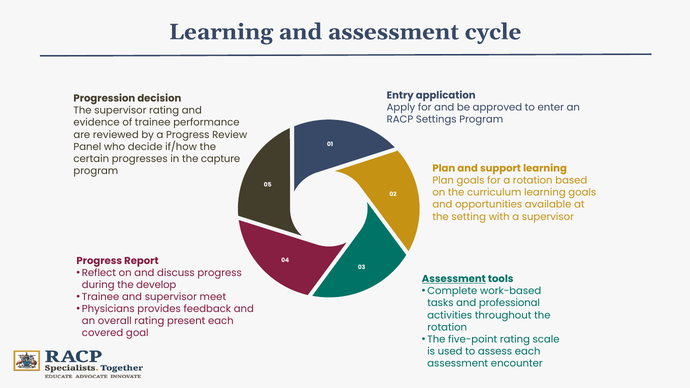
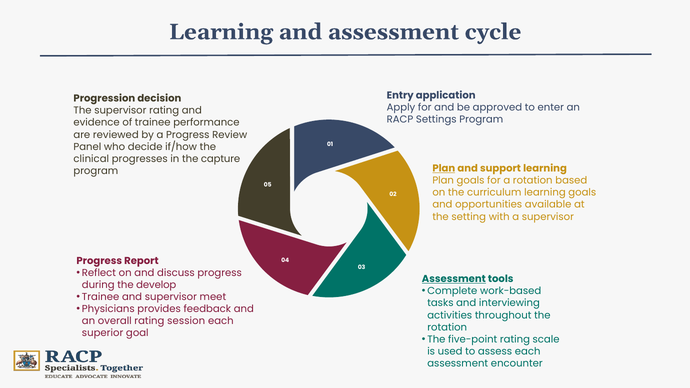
certain: certain -> clinical
Plan at (444, 168) underline: none -> present
professional: professional -> interviewing
present: present -> session
covered: covered -> superior
